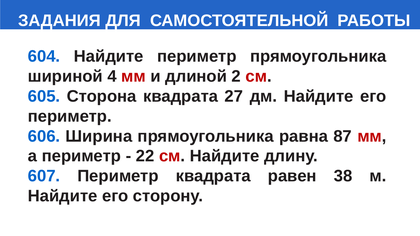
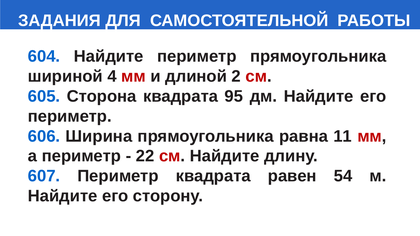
27: 27 -> 95
87: 87 -> 11
38: 38 -> 54
